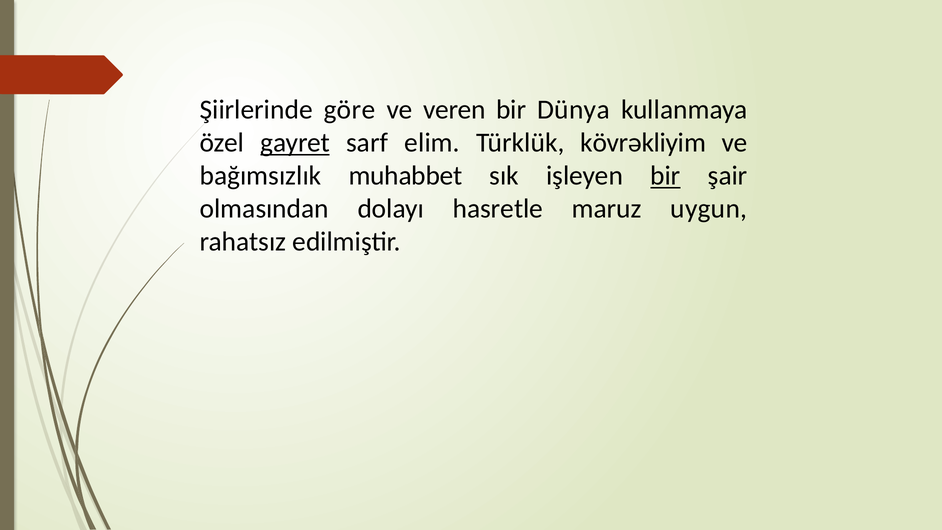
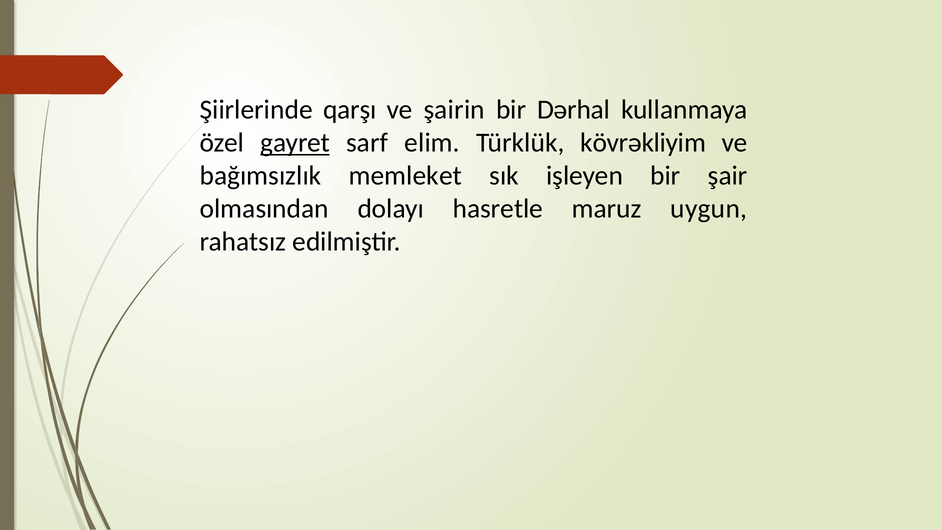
göre: göre -> qarşı
veren: veren -> şairin
Dünya: Dünya -> Dərhal
muhabbet: muhabbet -> memleket
bir at (665, 176) underline: present -> none
